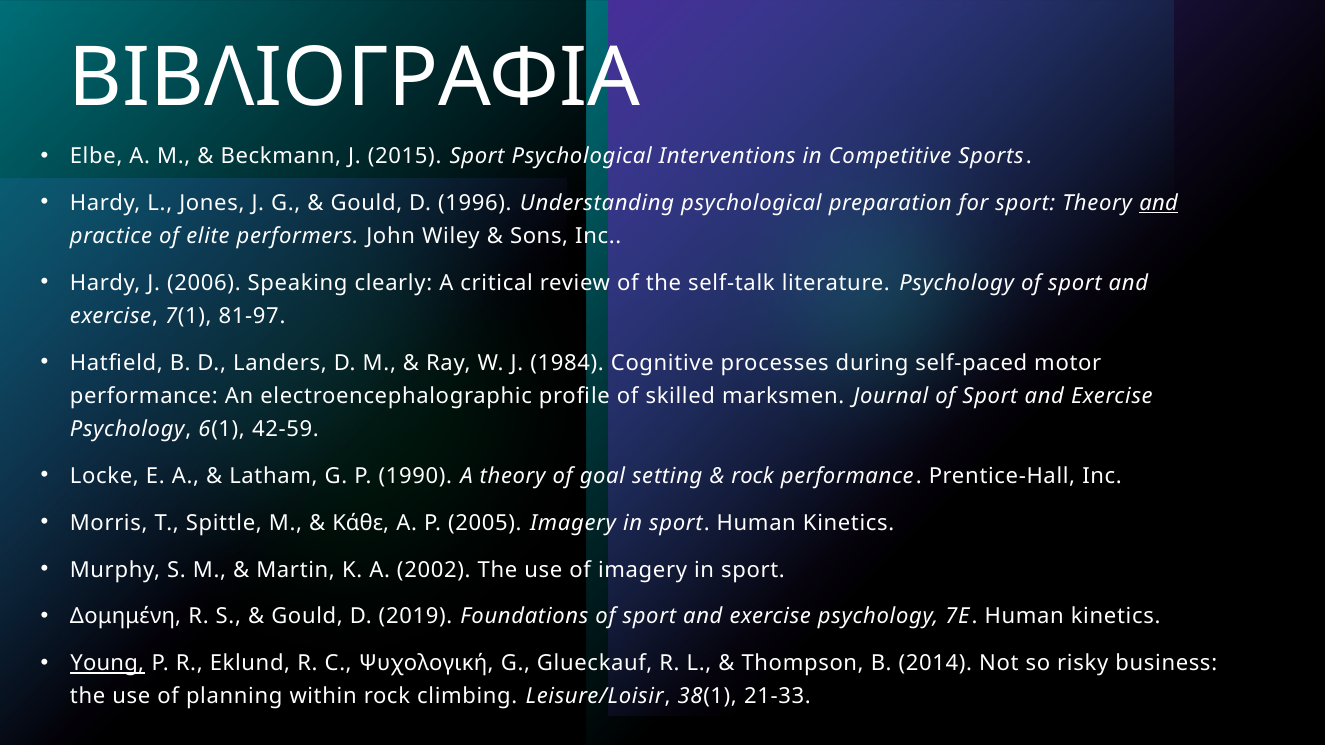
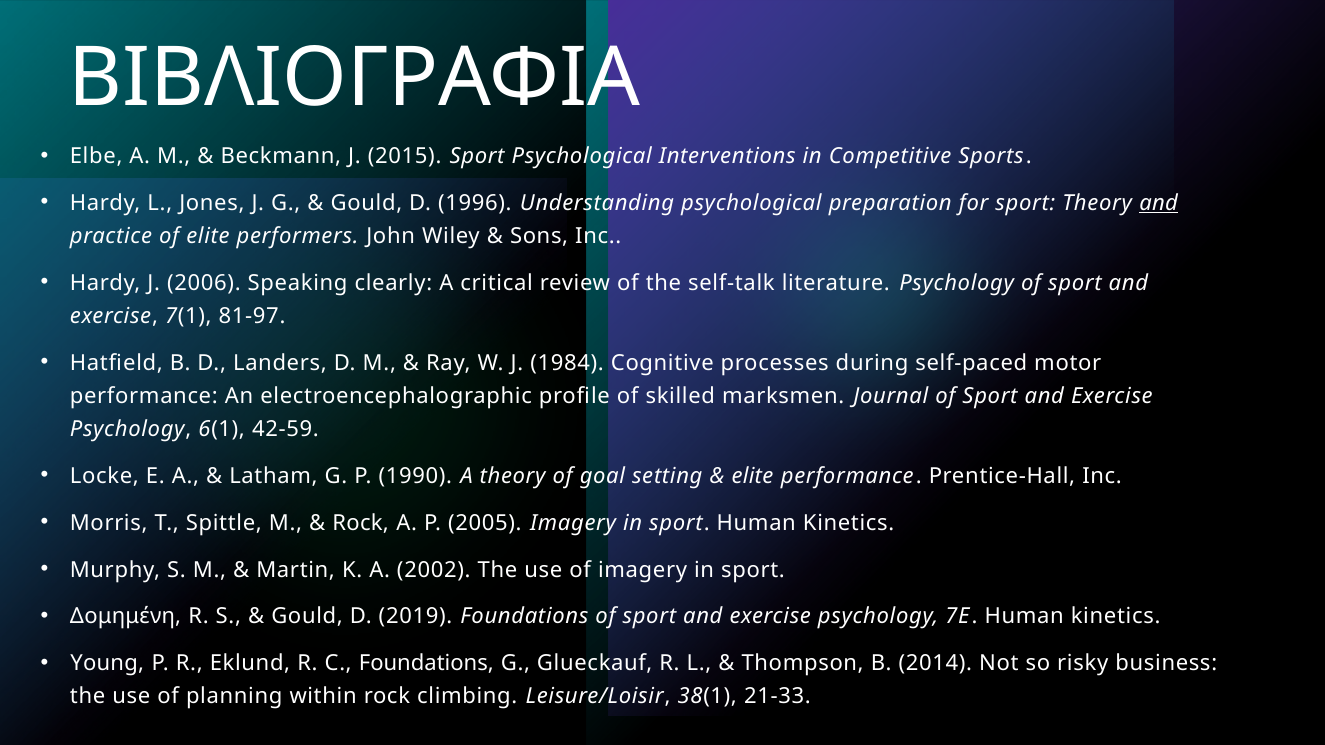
rock at (753, 476): rock -> elite
Κάθε at (361, 523): Κάθε -> Rock
Young underline: present -> none
C Ψυχολογική: Ψυχολογική -> Foundations
